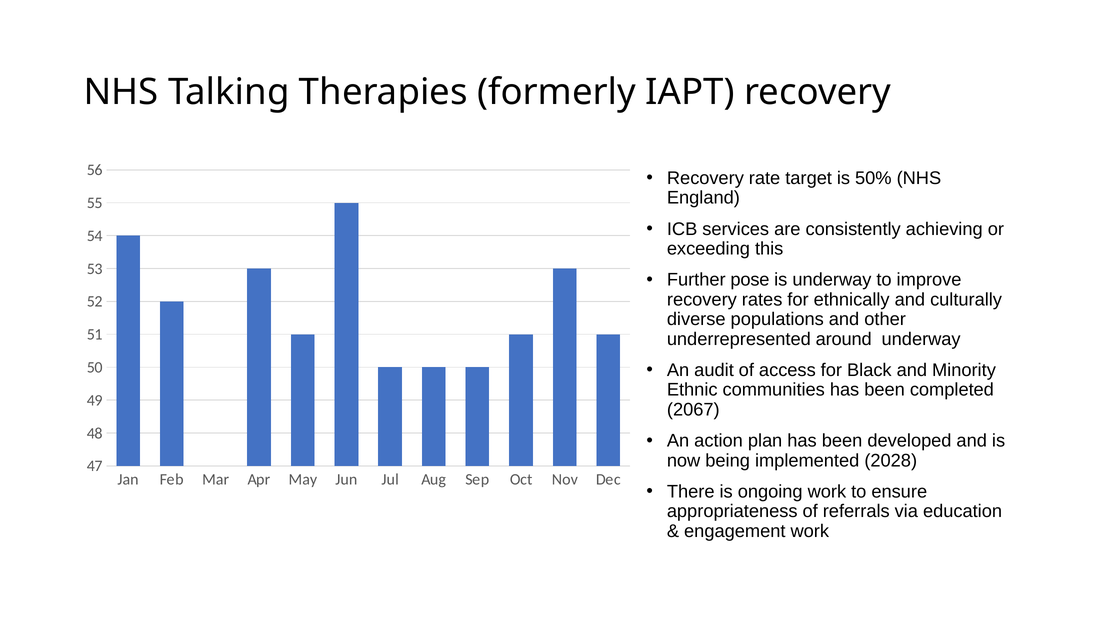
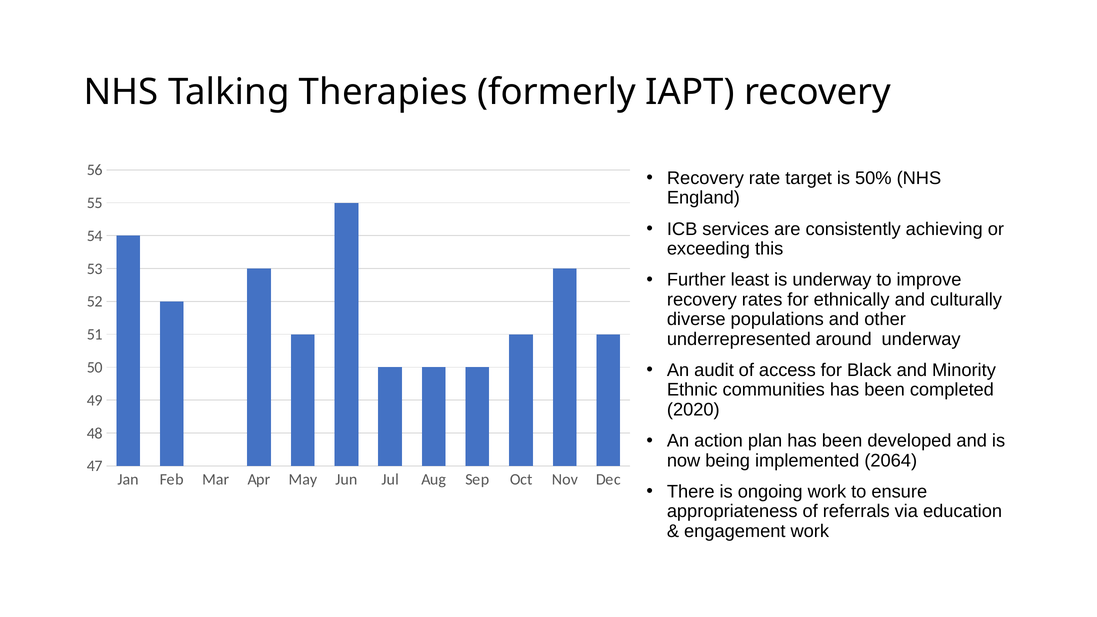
pose: pose -> least
2067: 2067 -> 2020
2028: 2028 -> 2064
